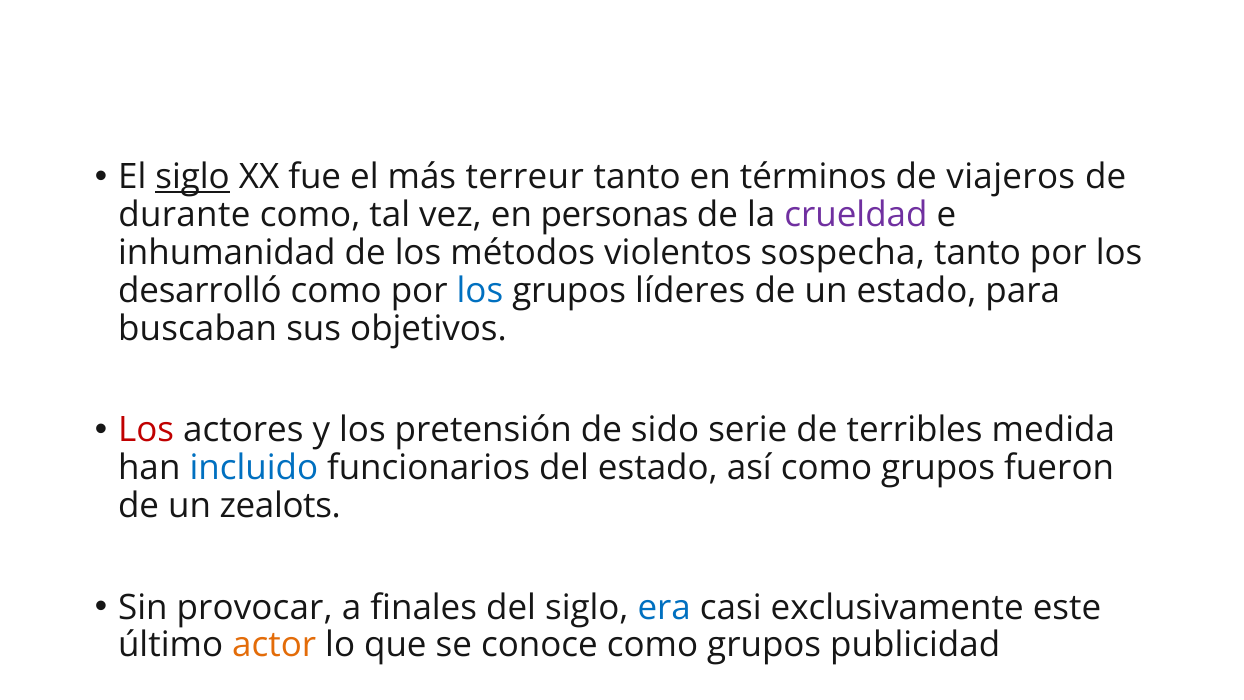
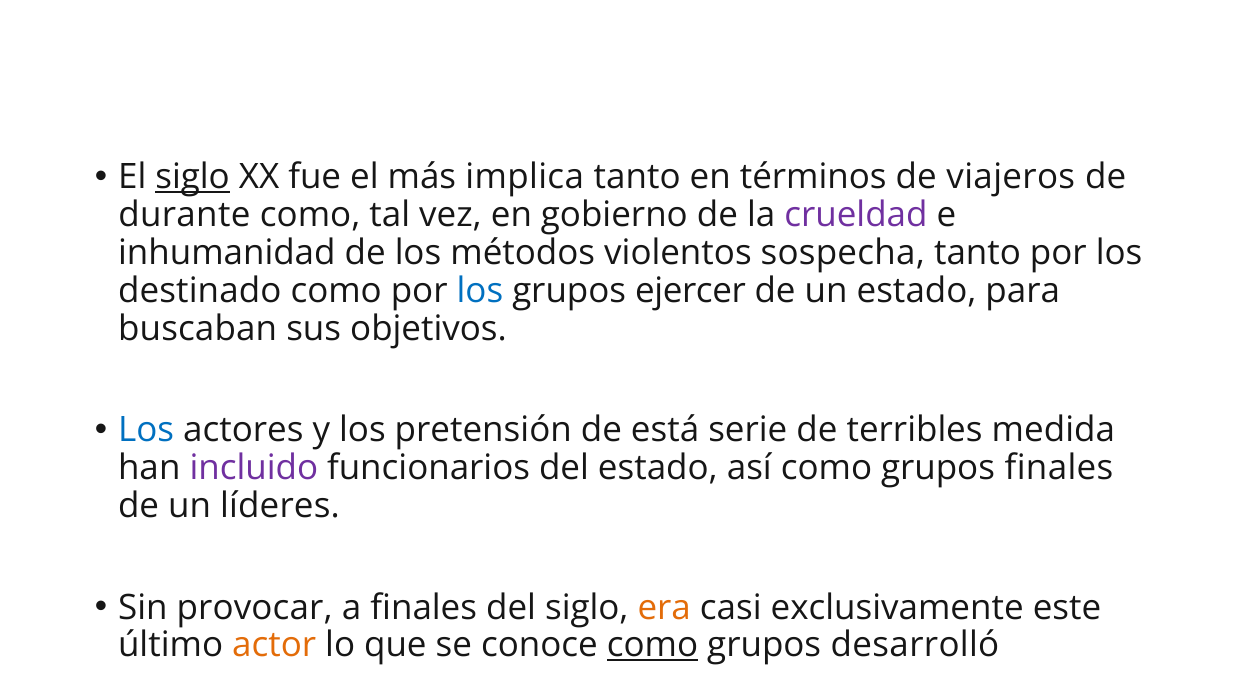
terreur: terreur -> implica
personas: personas -> gobierno
desarrolló: desarrolló -> destinado
líderes: líderes -> ejercer
Los at (146, 430) colour: red -> blue
sido: sido -> está
incluido colour: blue -> purple
grupos fueron: fueron -> finales
zealots: zealots -> líderes
era colour: blue -> orange
como at (653, 645) underline: none -> present
publicidad: publicidad -> desarrolló
